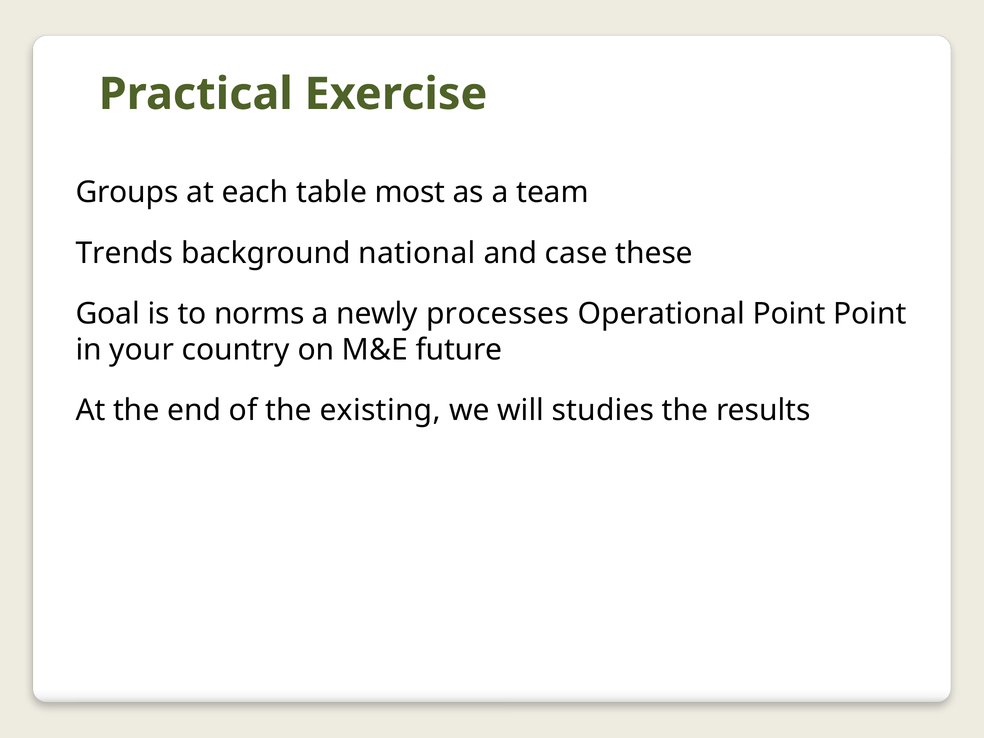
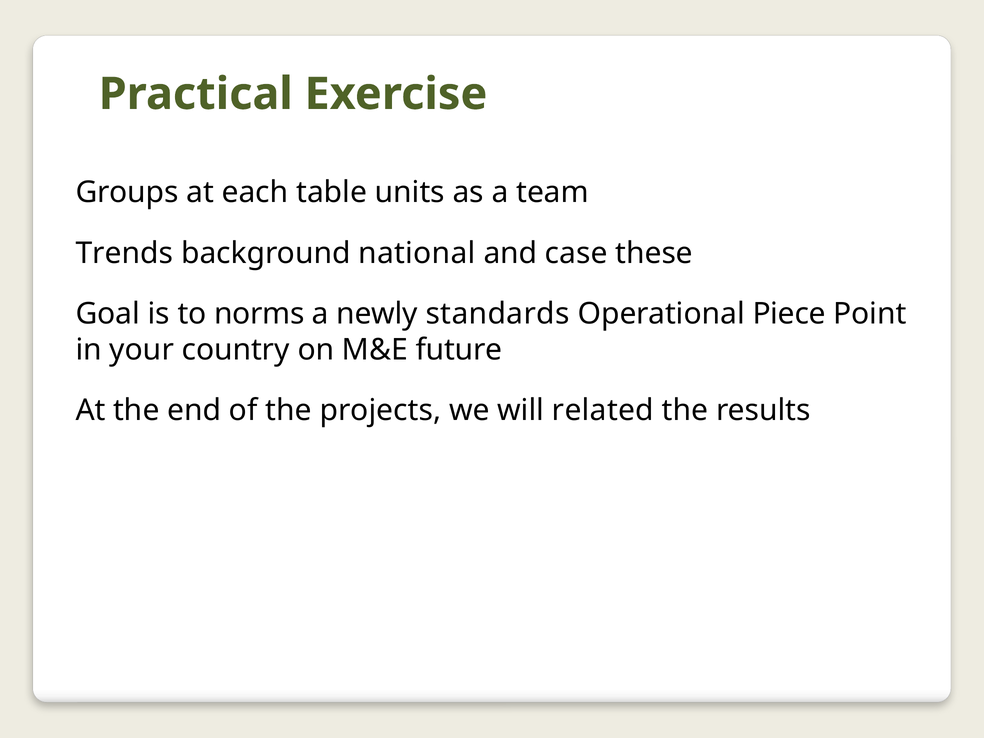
most: most -> units
processes: processes -> standards
Operational Point: Point -> Piece
existing: existing -> projects
studies: studies -> related
